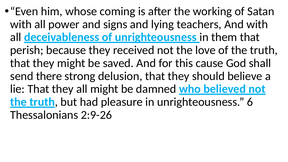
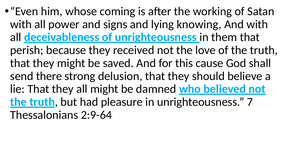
teachers: teachers -> knowing
6: 6 -> 7
2:9-26: 2:9-26 -> 2:9-64
